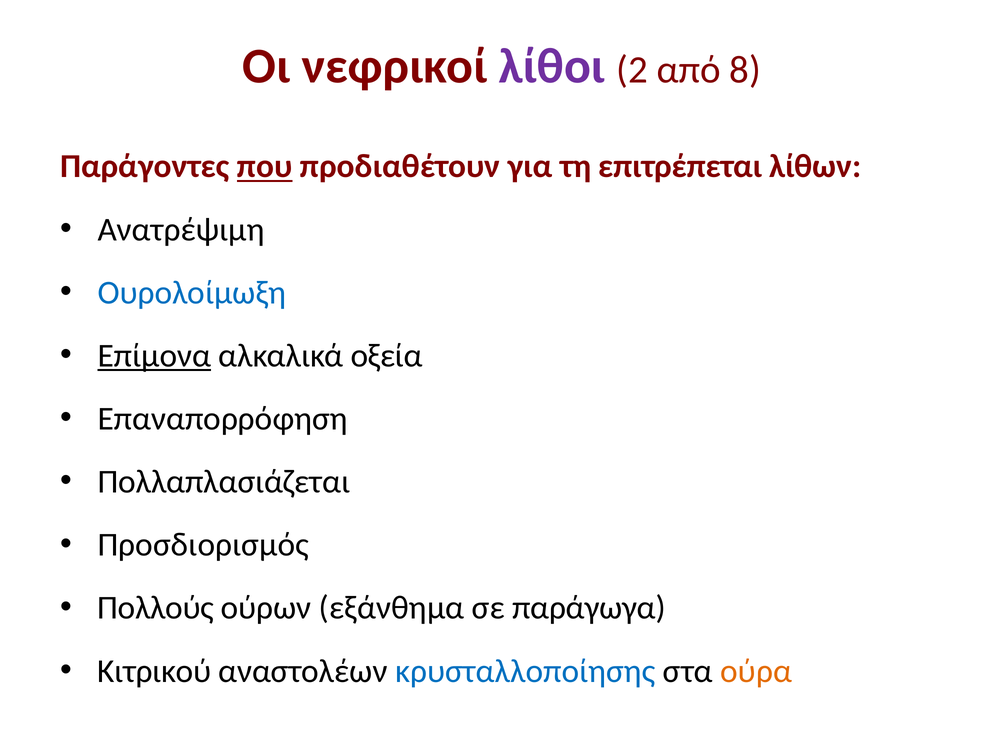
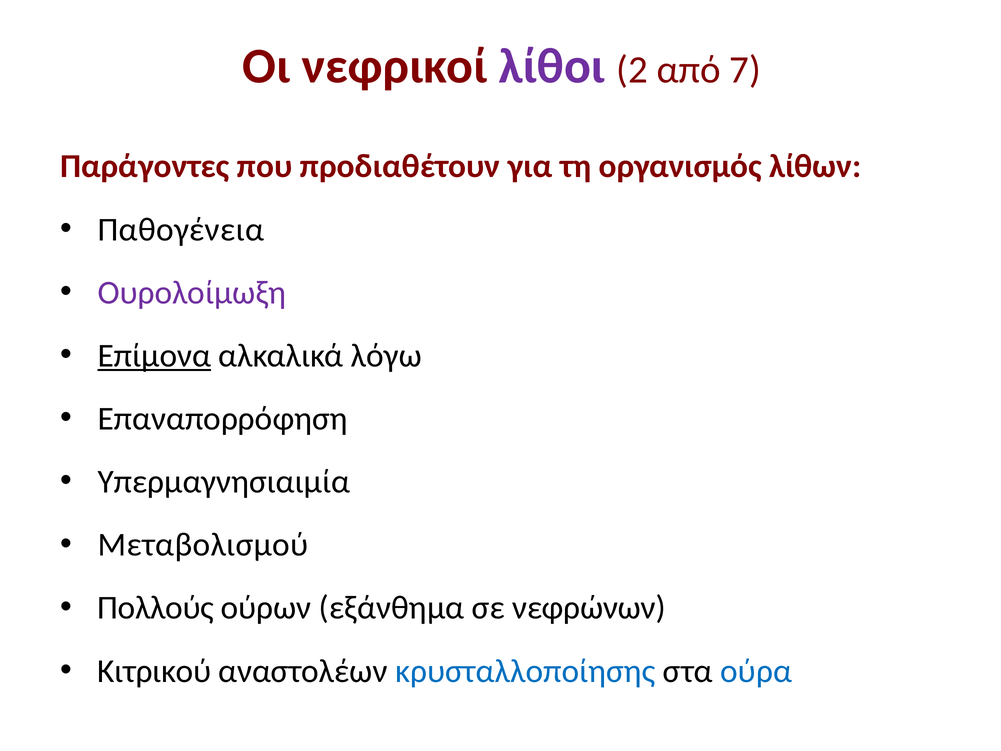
8: 8 -> 7
που underline: present -> none
επιτρέπεται: επιτρέπεται -> οργανισμός
Ανατρέψιμη: Ανατρέψιμη -> Παθογένεια
Ουρολοίμωξη colour: blue -> purple
οξεία: οξεία -> λόγω
Πολλαπλασιάζεται: Πολλαπλασιάζεται -> Υπερμαγνησιαιμία
Προσδιορισμός: Προσδιορισμός -> Μεταβολισµού
παράγωγα: παράγωγα -> νεφρώνων
ούρα colour: orange -> blue
